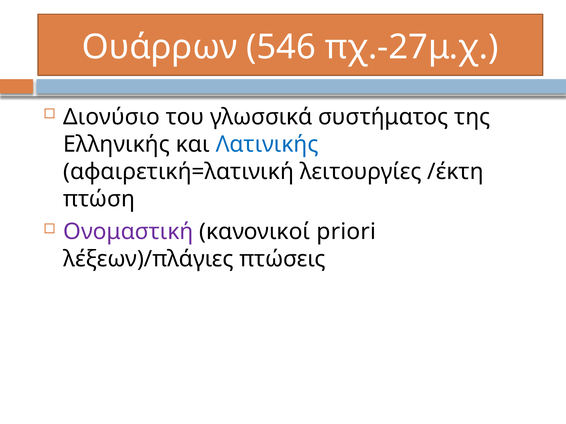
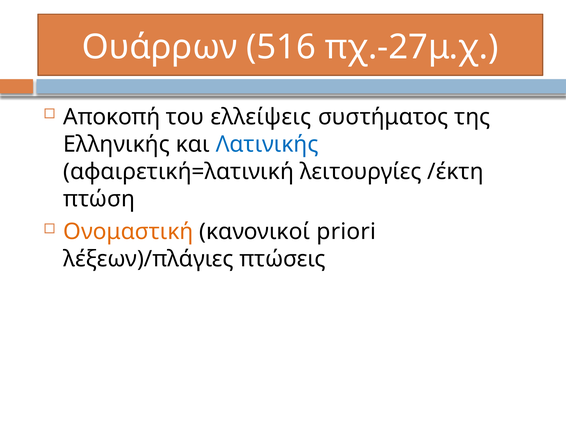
546: 546 -> 516
Διονύσιο: Διονύσιο -> Αποκοπή
γλωσσικά: γλωσσικά -> ελλείψεις
Ονομαστική colour: purple -> orange
